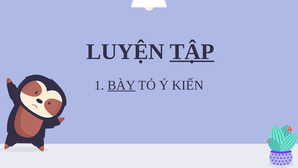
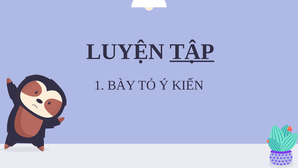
BÀY underline: present -> none
